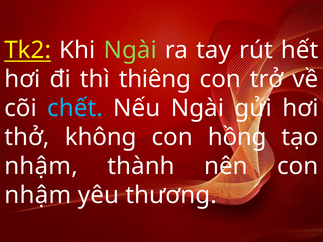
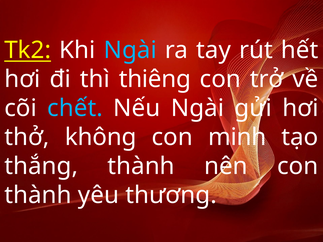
Ngài at (130, 50) colour: light green -> light blue
hồng: hồng -> minh
nhậm at (41, 167): nhậm -> thắng
nhậm at (38, 196): nhậm -> thành
